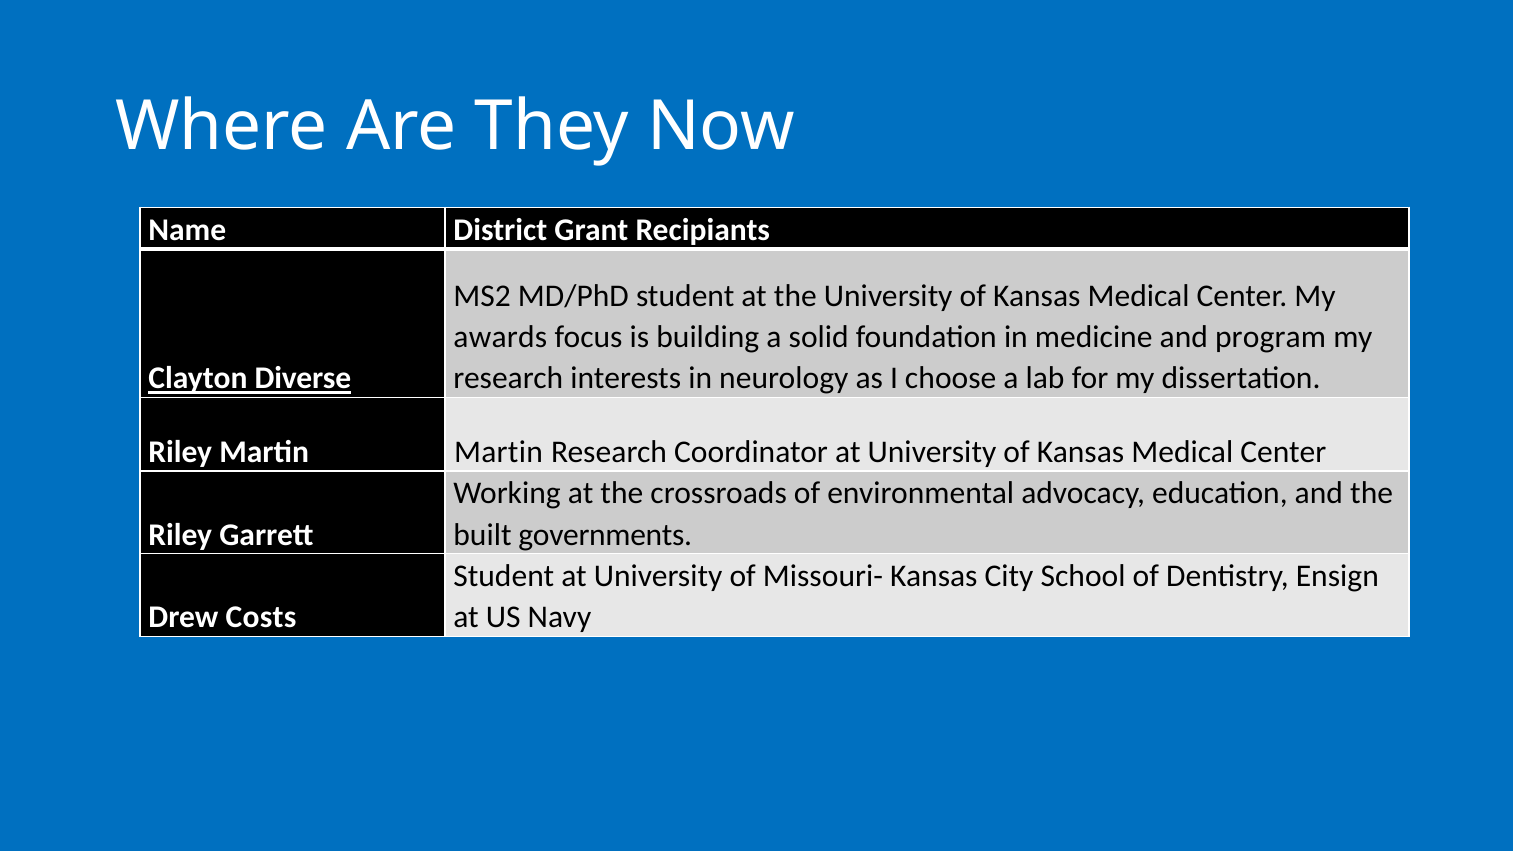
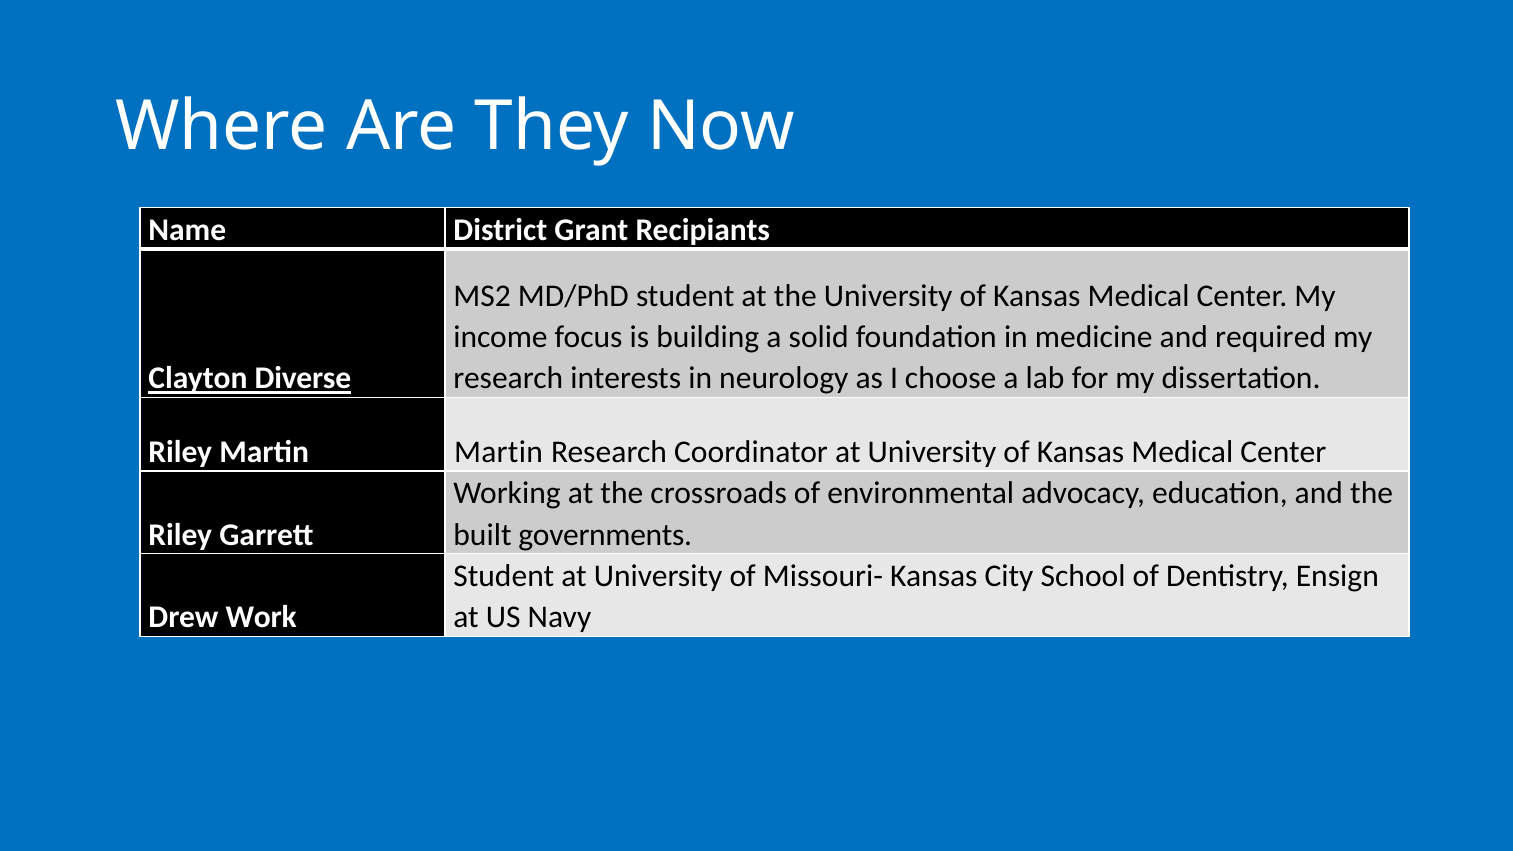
awards: awards -> income
program: program -> required
Costs: Costs -> Work
